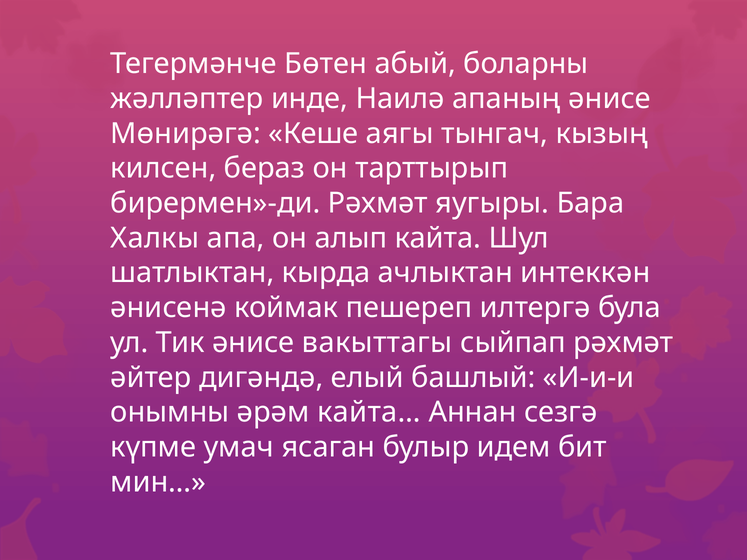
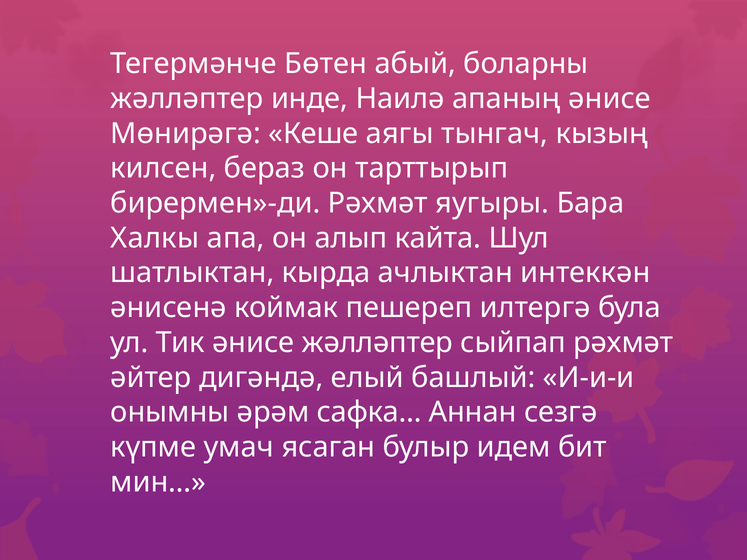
әнисе вакыттагы: вакыттагы -> жәлләптер
кайта…: кайта… -> сафка…
